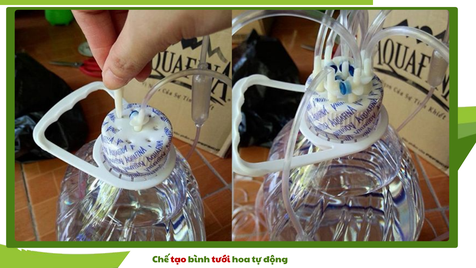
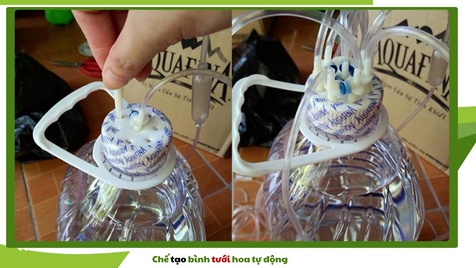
tạo colour: red -> black
